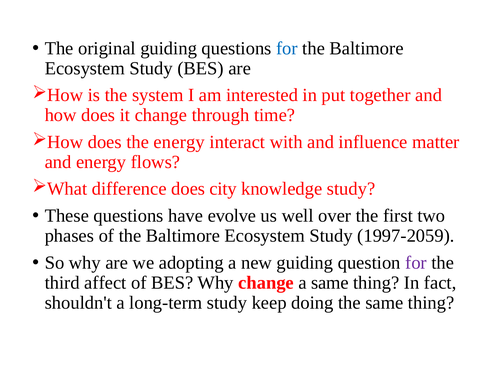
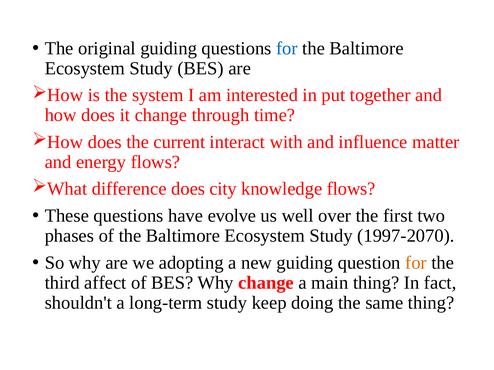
the energy: energy -> current
knowledge study: study -> flows
1997-2059: 1997-2059 -> 1997-2070
for at (416, 263) colour: purple -> orange
a same: same -> main
